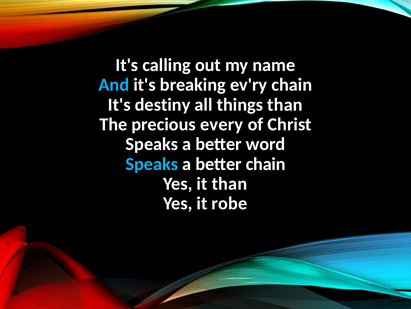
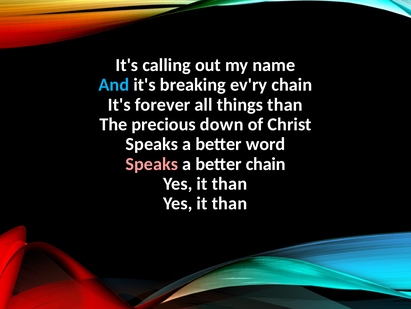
destiny: destiny -> forever
every: every -> down
Speaks at (152, 164) colour: light blue -> pink
robe at (229, 203): robe -> than
